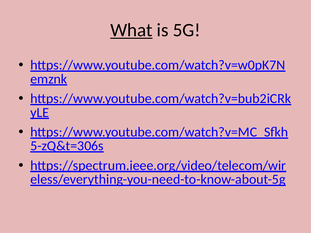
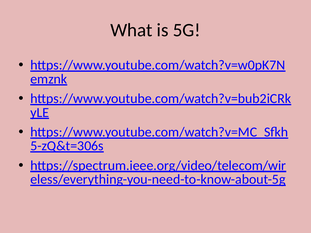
What underline: present -> none
